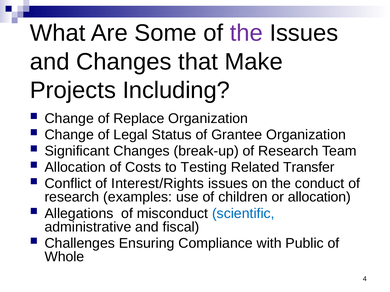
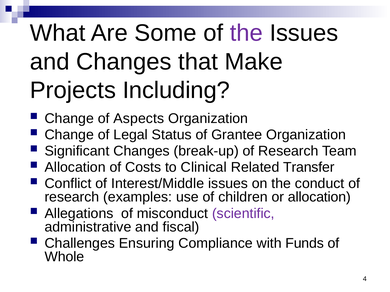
Replace: Replace -> Aspects
Testing: Testing -> Clinical
Interest/Rights: Interest/Rights -> Interest/Middle
scientific colour: blue -> purple
Public: Public -> Funds
